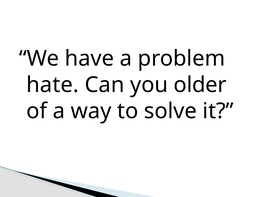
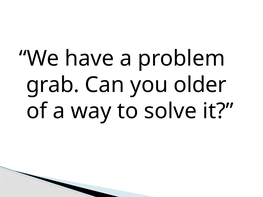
hate: hate -> grab
